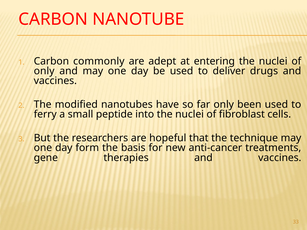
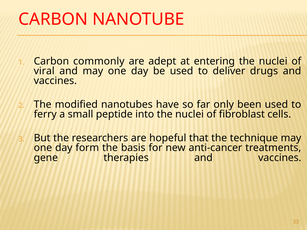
only at (44, 71): only -> viral
